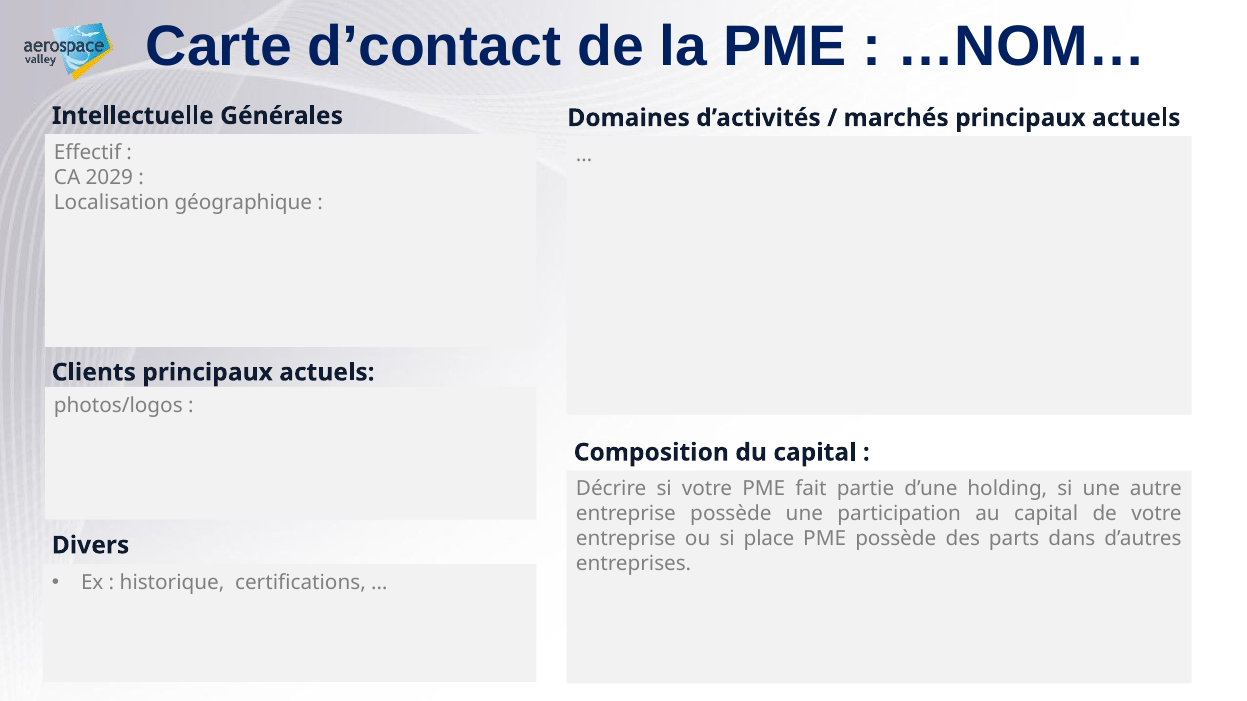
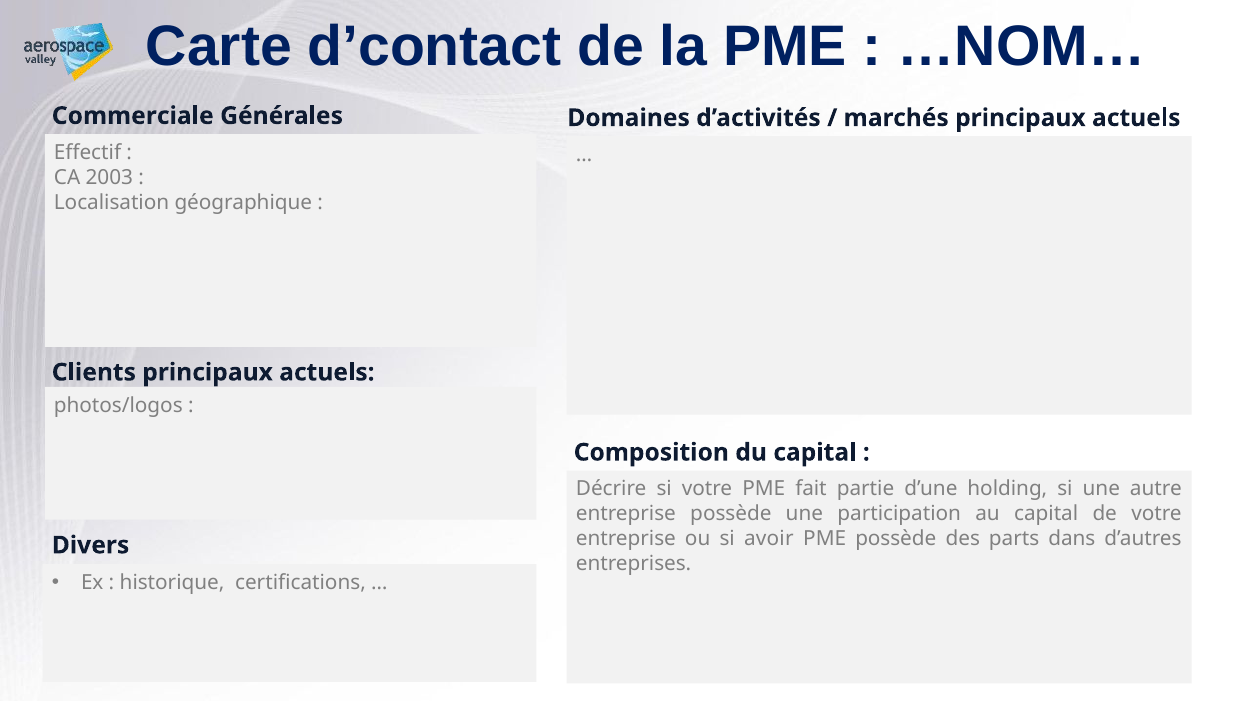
Intellectuelle: Intellectuelle -> Commerciale
2029: 2029 -> 2003
place: place -> avoir
